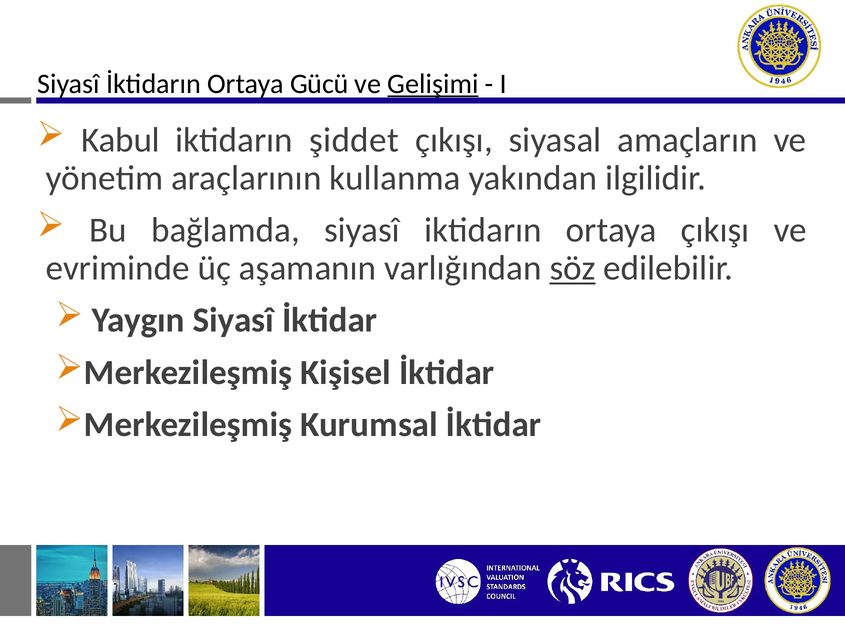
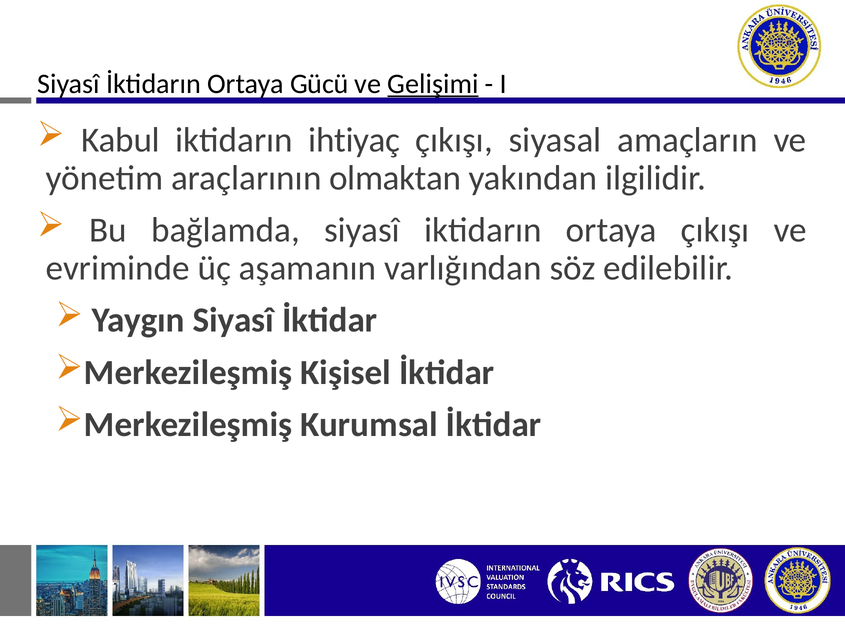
şiddet: şiddet -> ihtiyaç
kullanma: kullanma -> olmaktan
söz underline: present -> none
